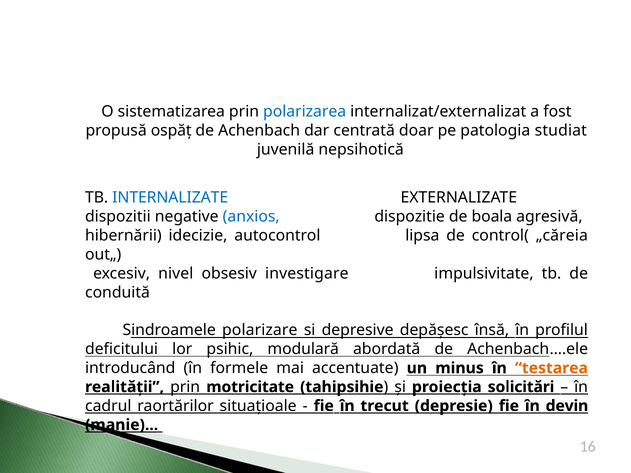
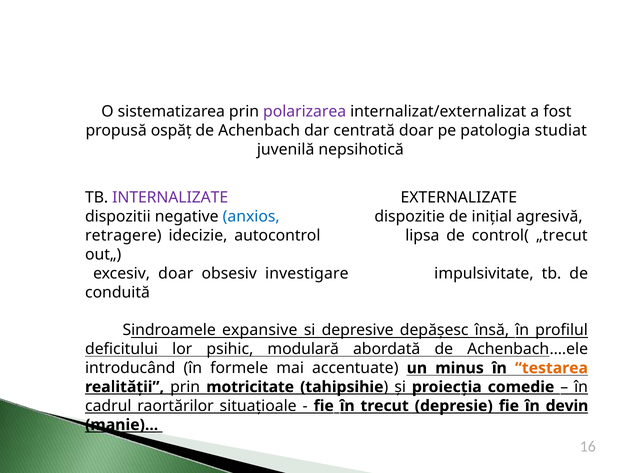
polarizarea colour: blue -> purple
INTERNALIZATE colour: blue -> purple
boala: boala -> inițial
hibernării: hibernării -> retragere
„căreia: „căreia -> „trecut
excesiv nivel: nivel -> doar
polarizare: polarizare -> expansive
solicitări: solicitări -> comedie
